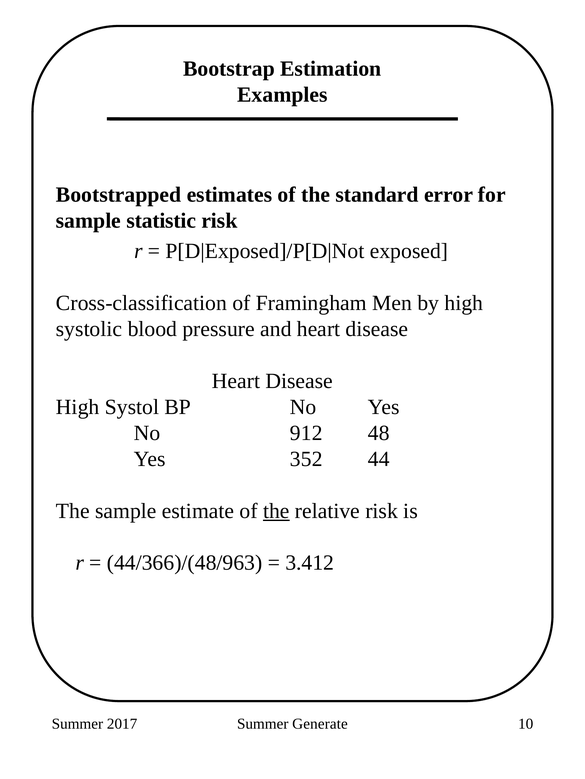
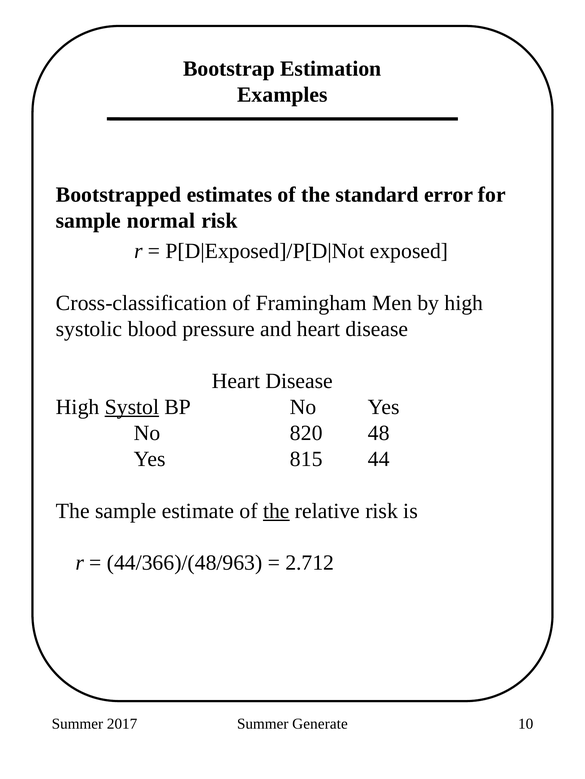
statistic: statistic -> normal
Systol underline: none -> present
912: 912 -> 820
352: 352 -> 815
3.412: 3.412 -> 2.712
